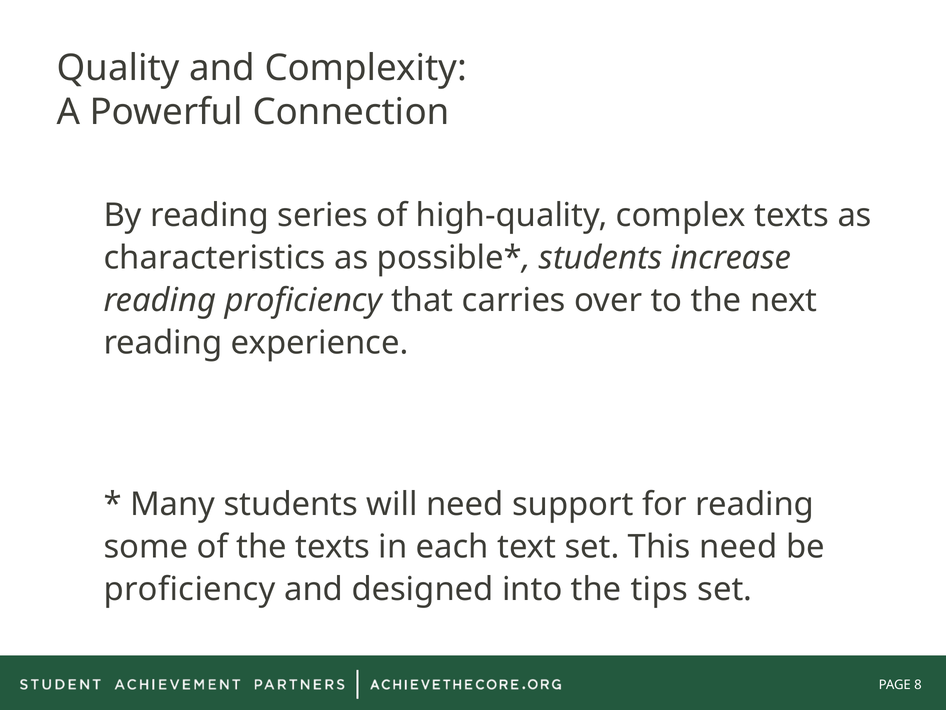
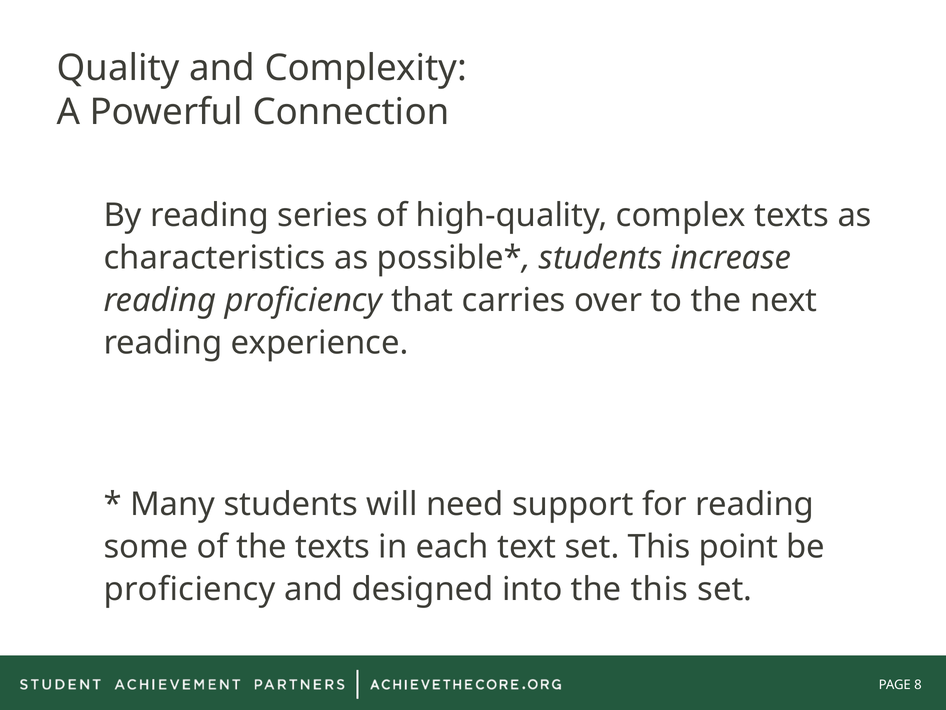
This need: need -> point
the tips: tips -> this
